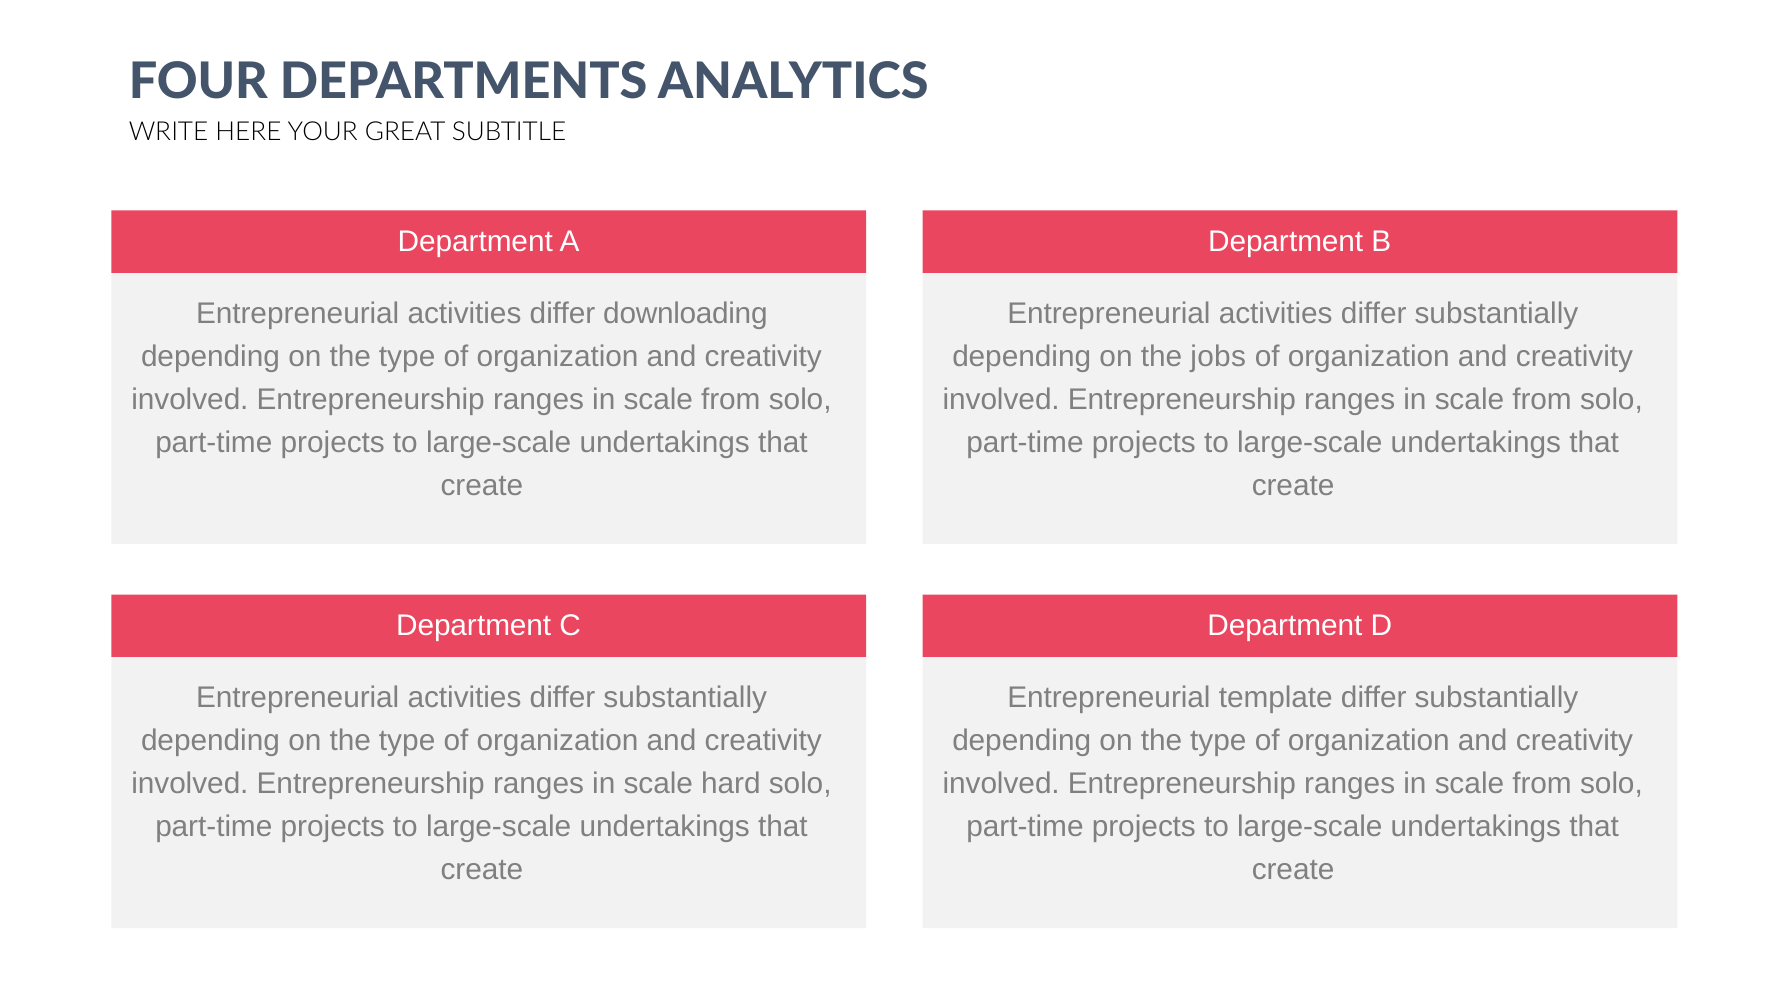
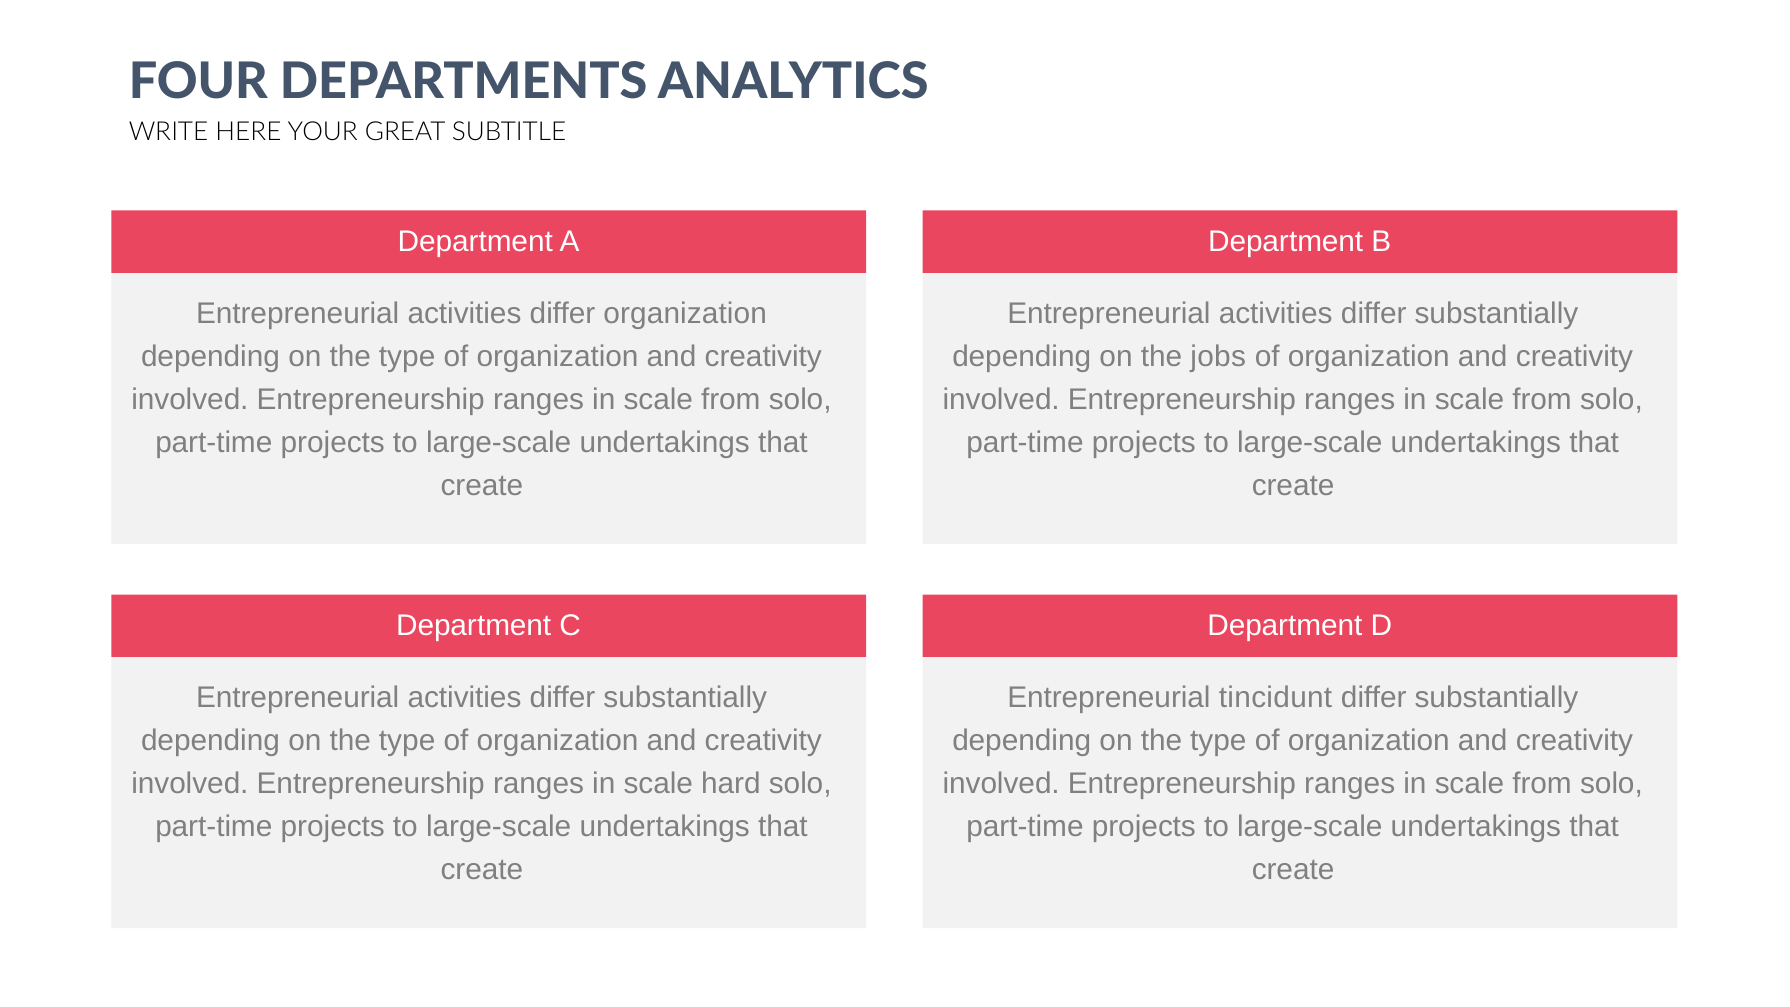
differ downloading: downloading -> organization
template: template -> tincidunt
